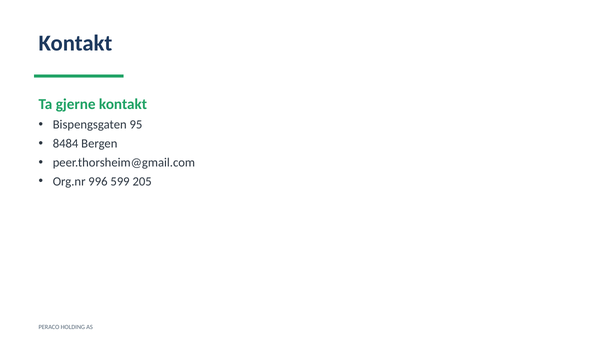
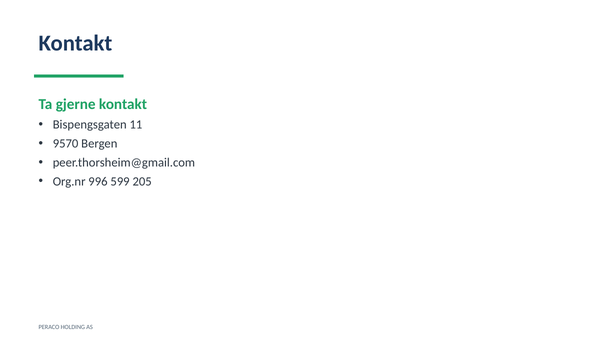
95: 95 -> 11
8484: 8484 -> 9570
